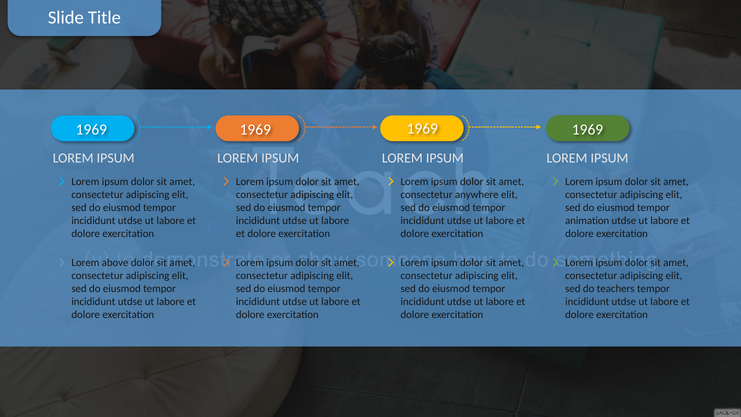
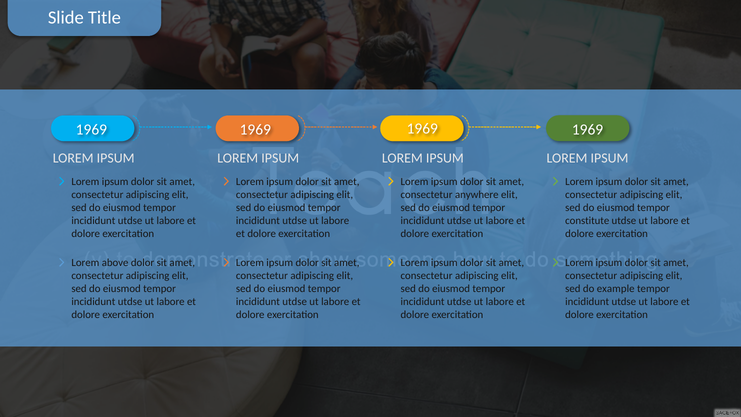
animation: animation -> constitute
teachers: teachers -> example
